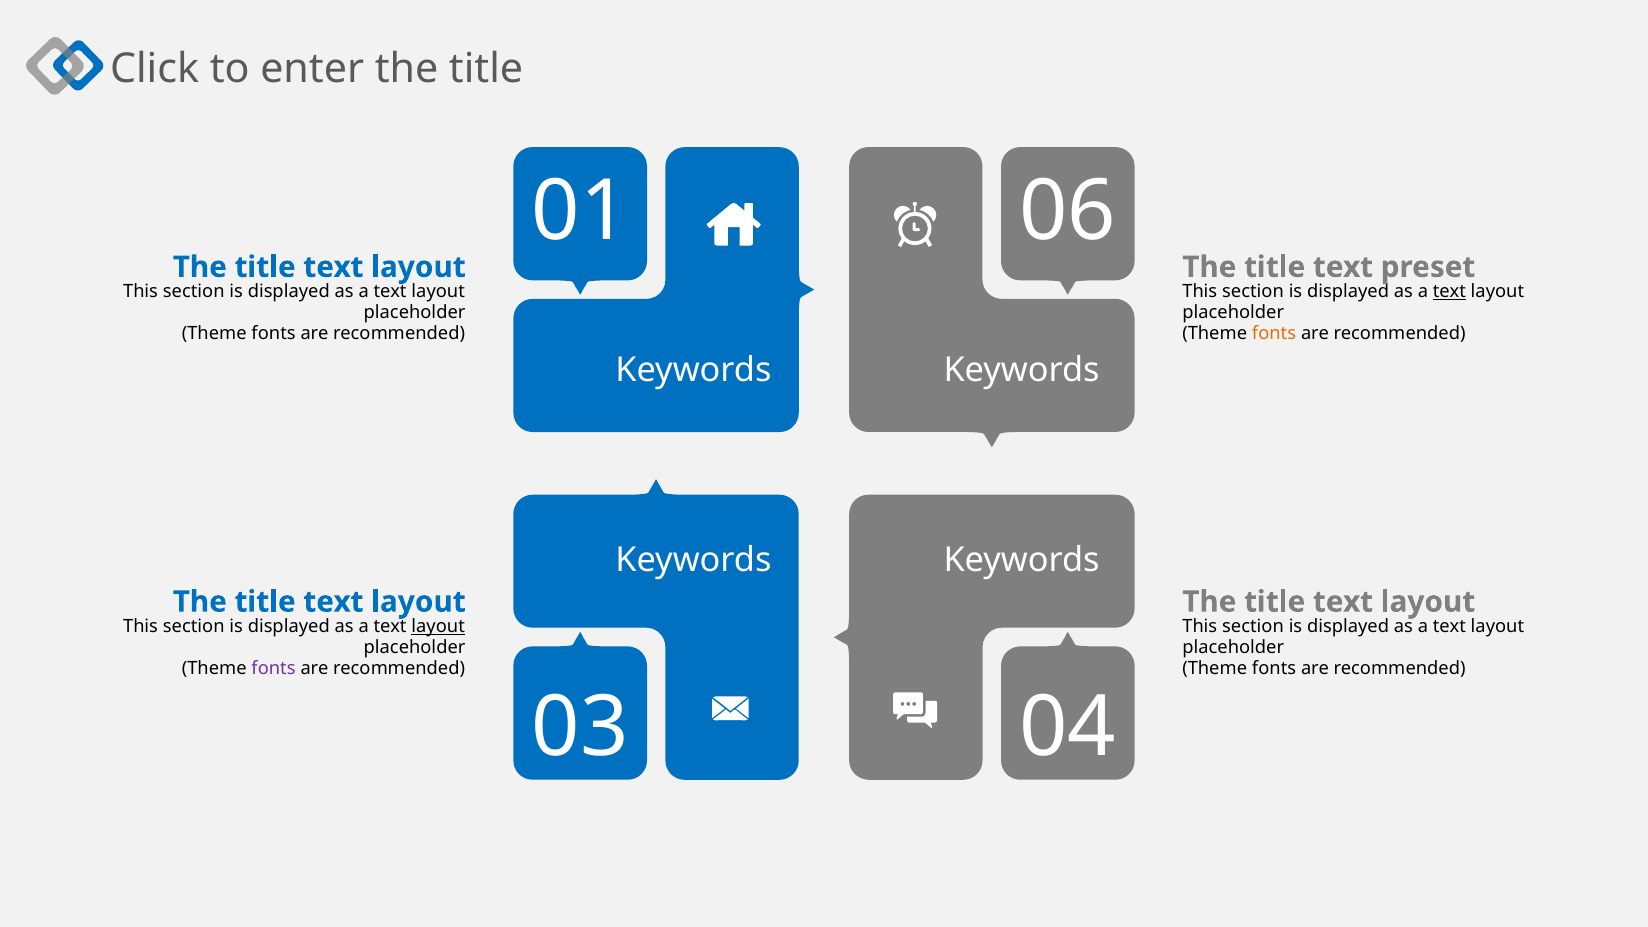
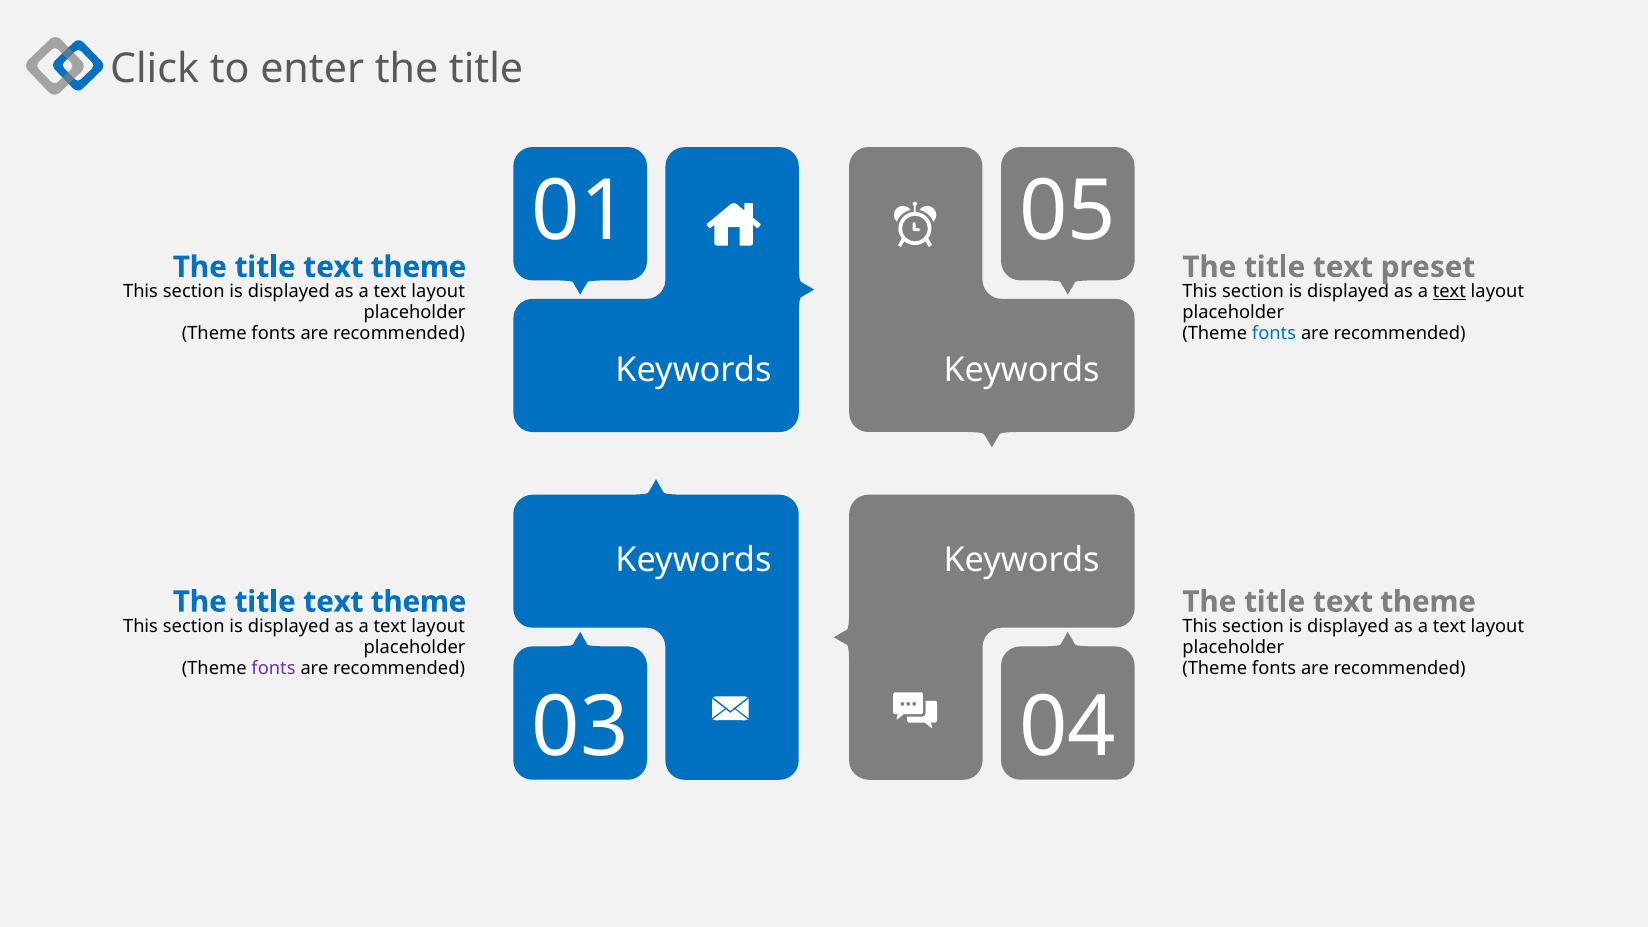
06: 06 -> 05
layout at (418, 267): layout -> theme
fonts at (1274, 334) colour: orange -> blue
layout at (418, 602): layout -> theme
layout at (1428, 602): layout -> theme
layout at (438, 627) underline: present -> none
